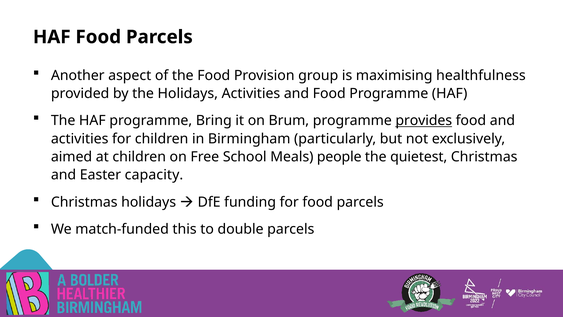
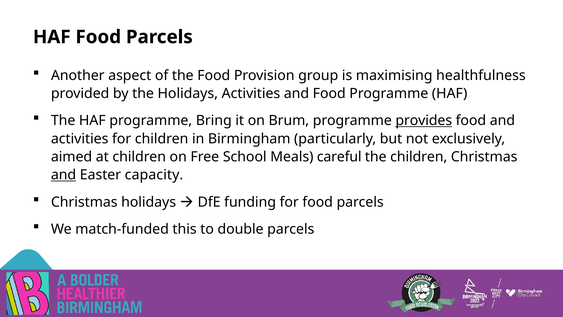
people: people -> careful
the quietest: quietest -> children
and at (64, 175) underline: none -> present
